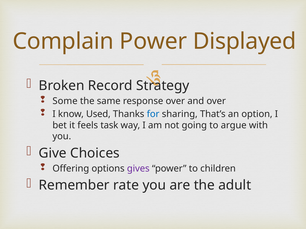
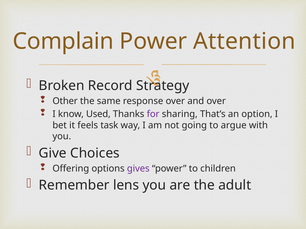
Displayed: Displayed -> Attention
Some: Some -> Other
for colour: blue -> purple
rate: rate -> lens
